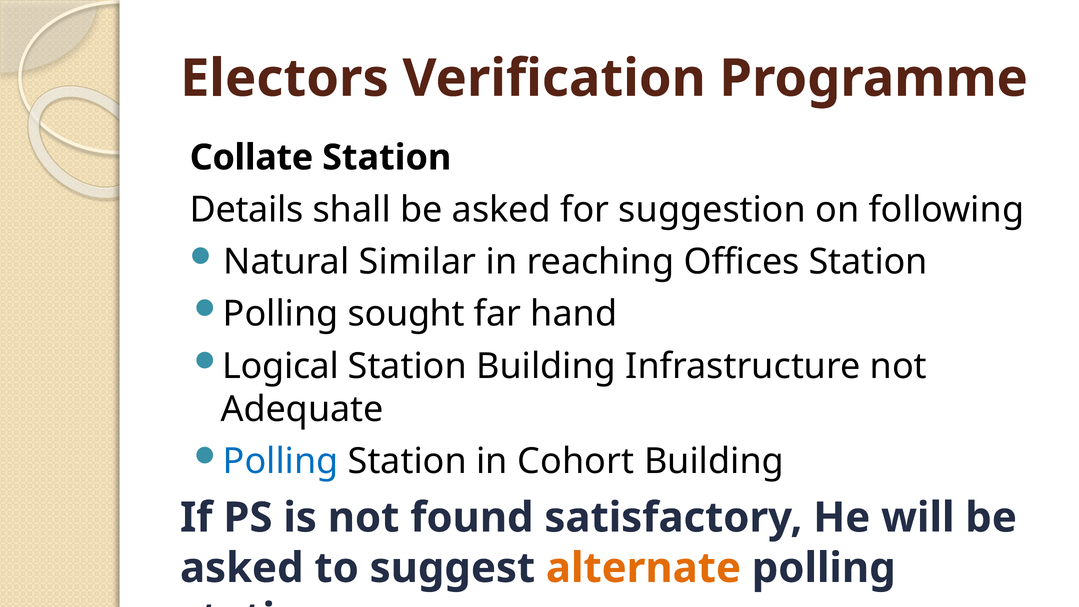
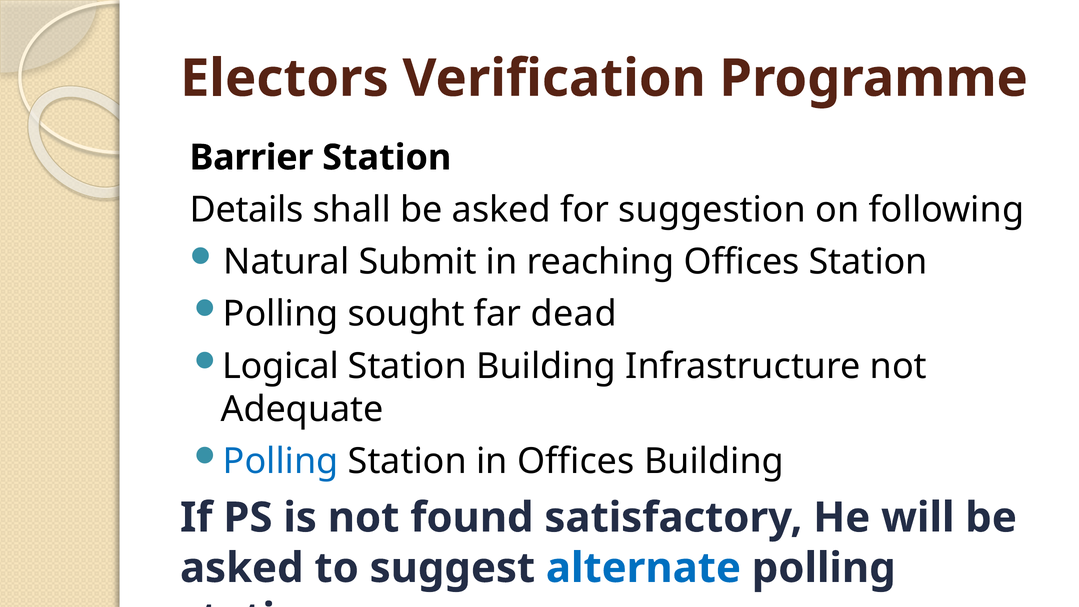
Collate: Collate -> Barrier
Similar: Similar -> Submit
hand: hand -> dead
in Cohort: Cohort -> Offices
alternate colour: orange -> blue
